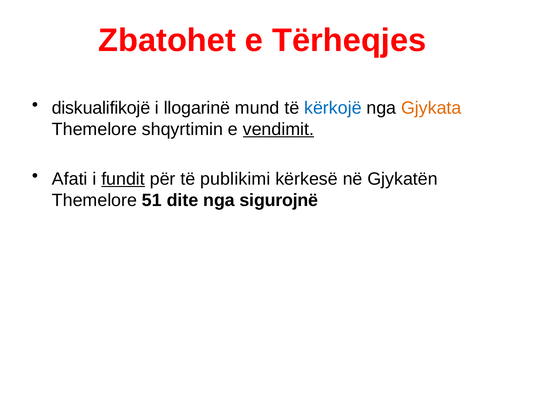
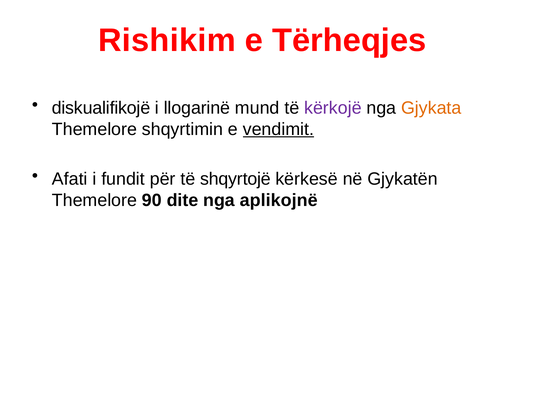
Zbatohet: Zbatohet -> Rishikim
kërkojë colour: blue -> purple
fundit underline: present -> none
publikimi: publikimi -> shqyrtojë
51: 51 -> 90
sigurojnë: sigurojnë -> aplikojnë
